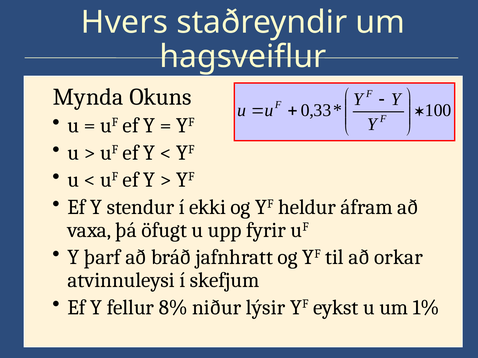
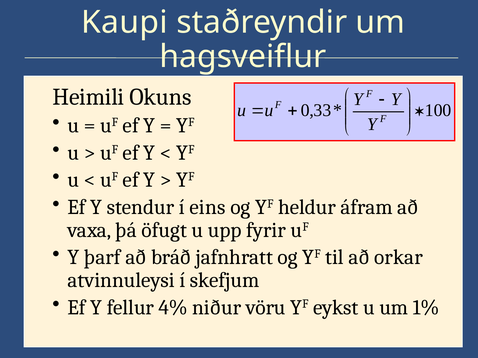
Hvers: Hvers -> Kaupi
Mynda: Mynda -> Heimili
ekki: ekki -> eins
8%: 8% -> 4%
lýsir: lýsir -> vöru
